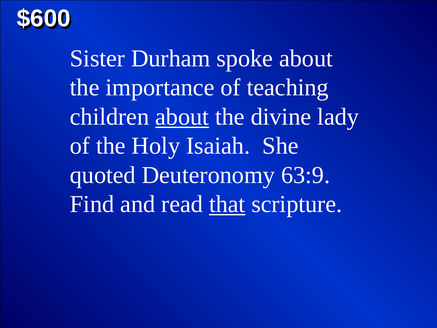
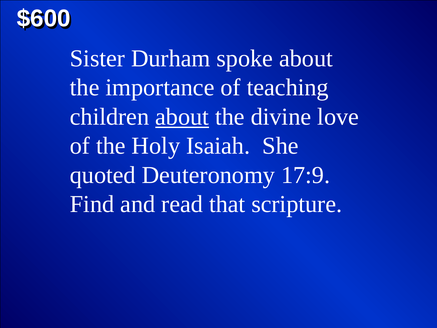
lady: lady -> love
63:9: 63:9 -> 17:9
that underline: present -> none
